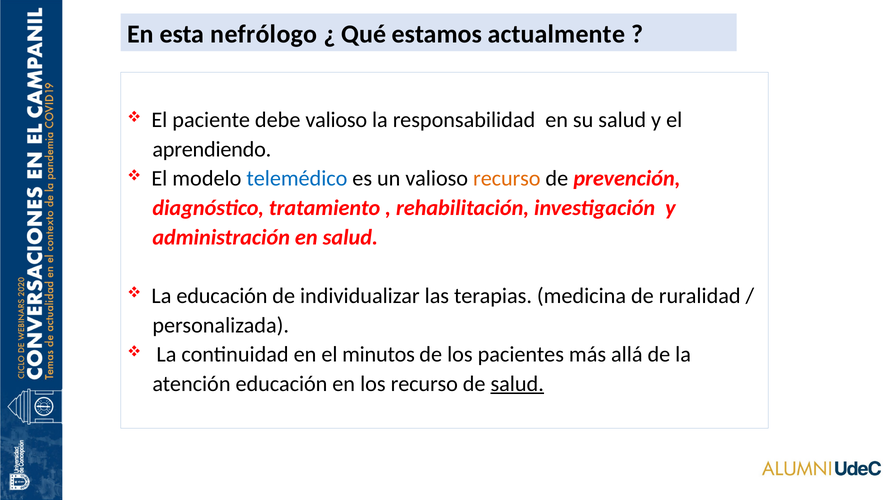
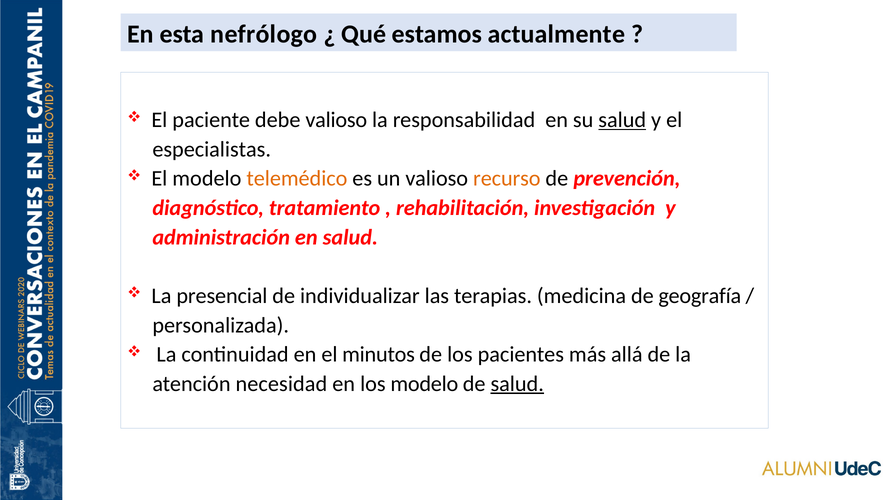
salud at (622, 120) underline: none -> present
aprendiendo: aprendiendo -> especialistas
telemédico colour: blue -> orange
La educación: educación -> presencial
ruralidad: ruralidad -> geografía
atención educación: educación -> necesidad
los recurso: recurso -> modelo
